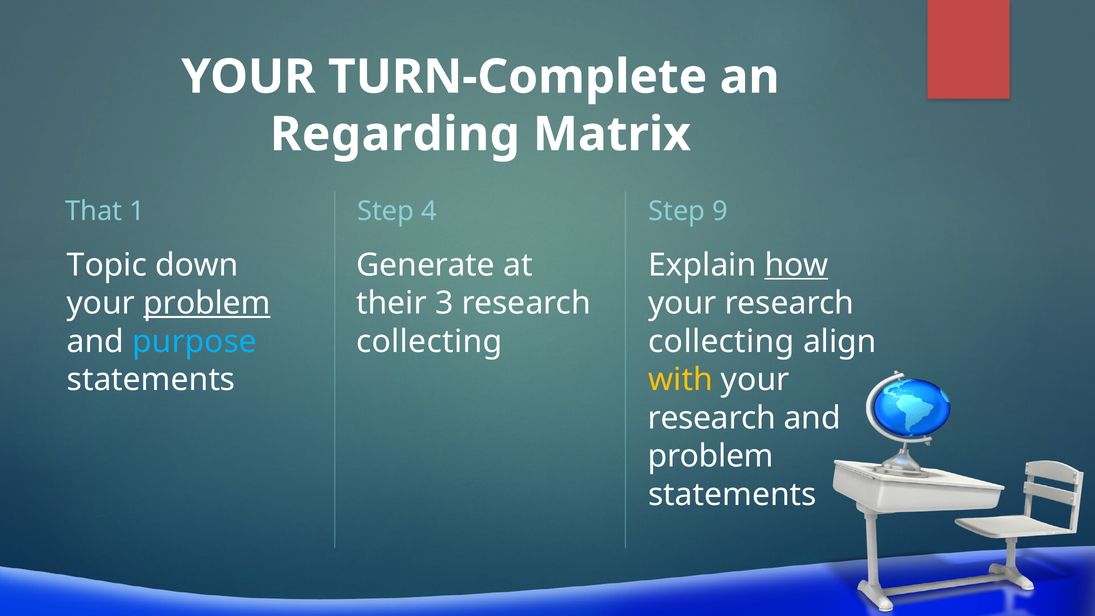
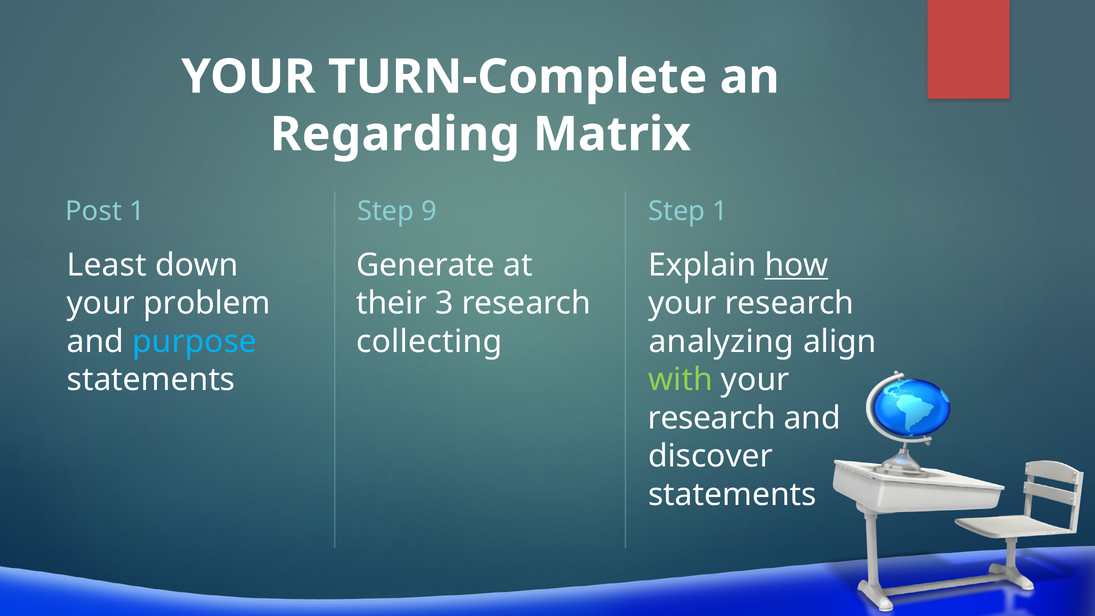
That: That -> Post
4: 4 -> 9
Step 9: 9 -> 1
Topic: Topic -> Least
problem at (207, 303) underline: present -> none
collecting at (721, 341): collecting -> analyzing
with colour: yellow -> light green
problem at (711, 456): problem -> discover
